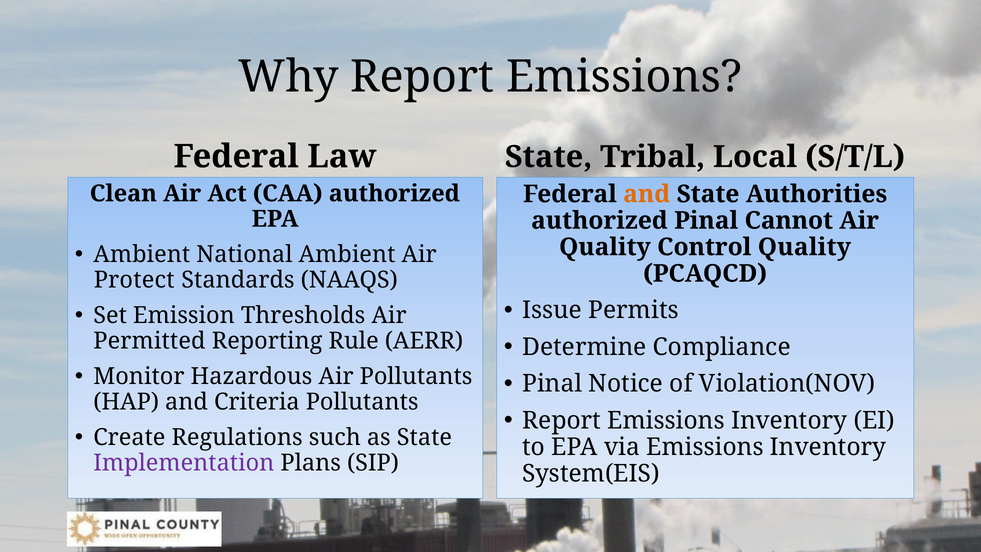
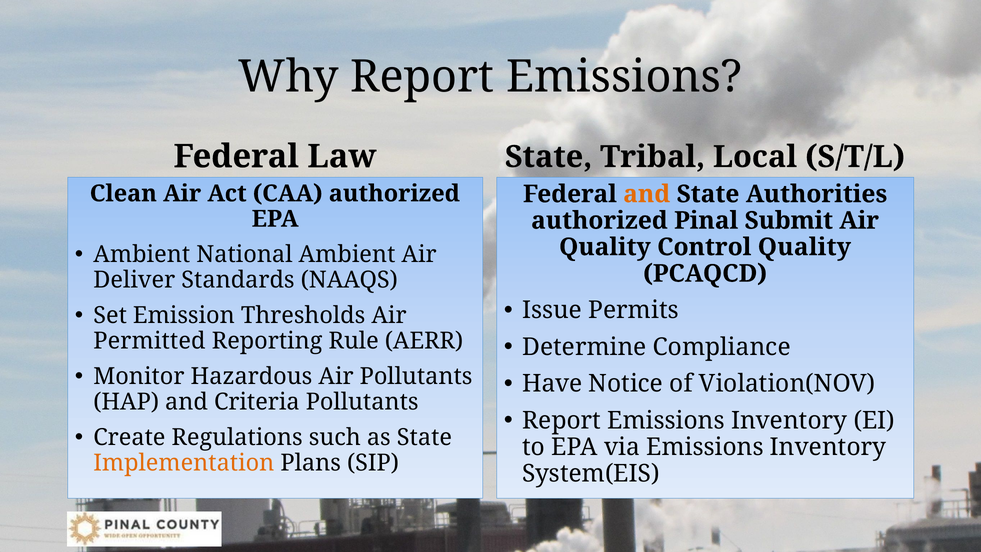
Cannot: Cannot -> Submit
Protect: Protect -> Deliver
Pinal at (552, 384): Pinal -> Have
Implementation colour: purple -> orange
